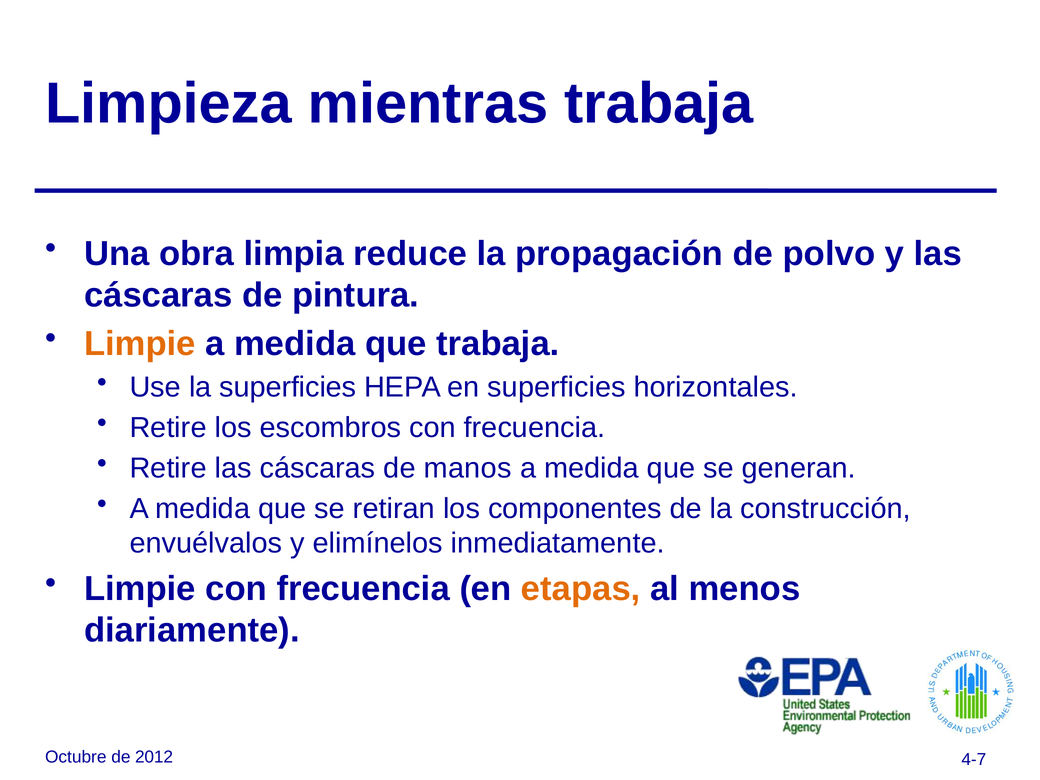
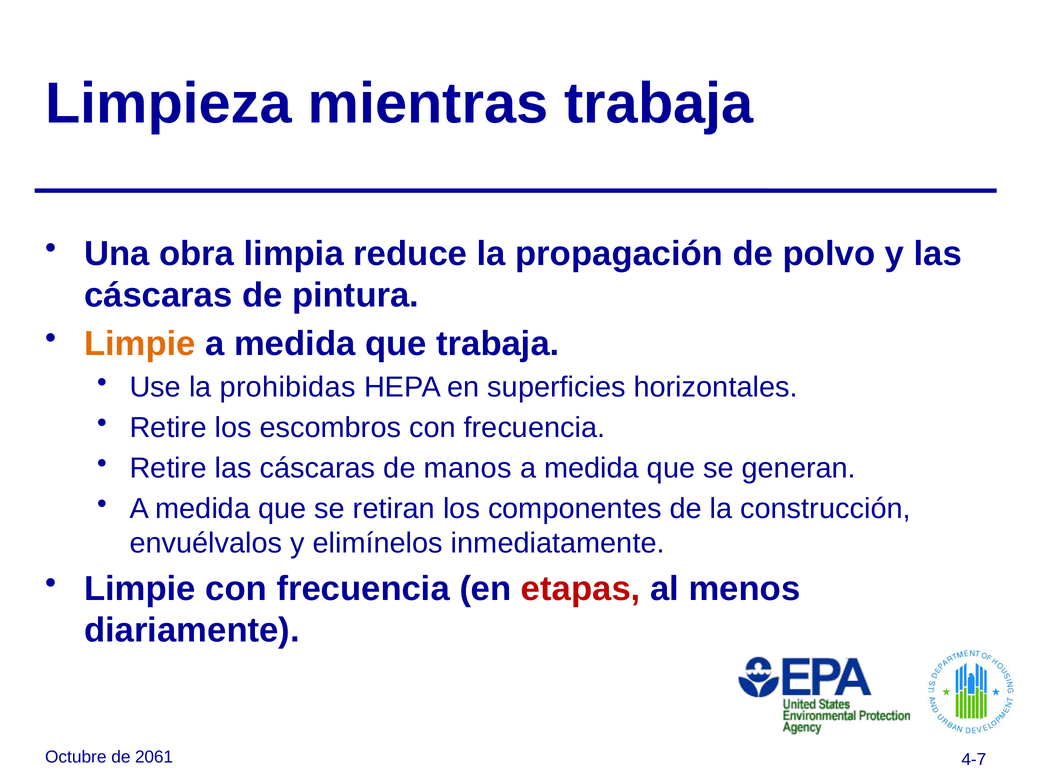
la superficies: superficies -> prohibidas
etapas colour: orange -> red
2012: 2012 -> 2061
